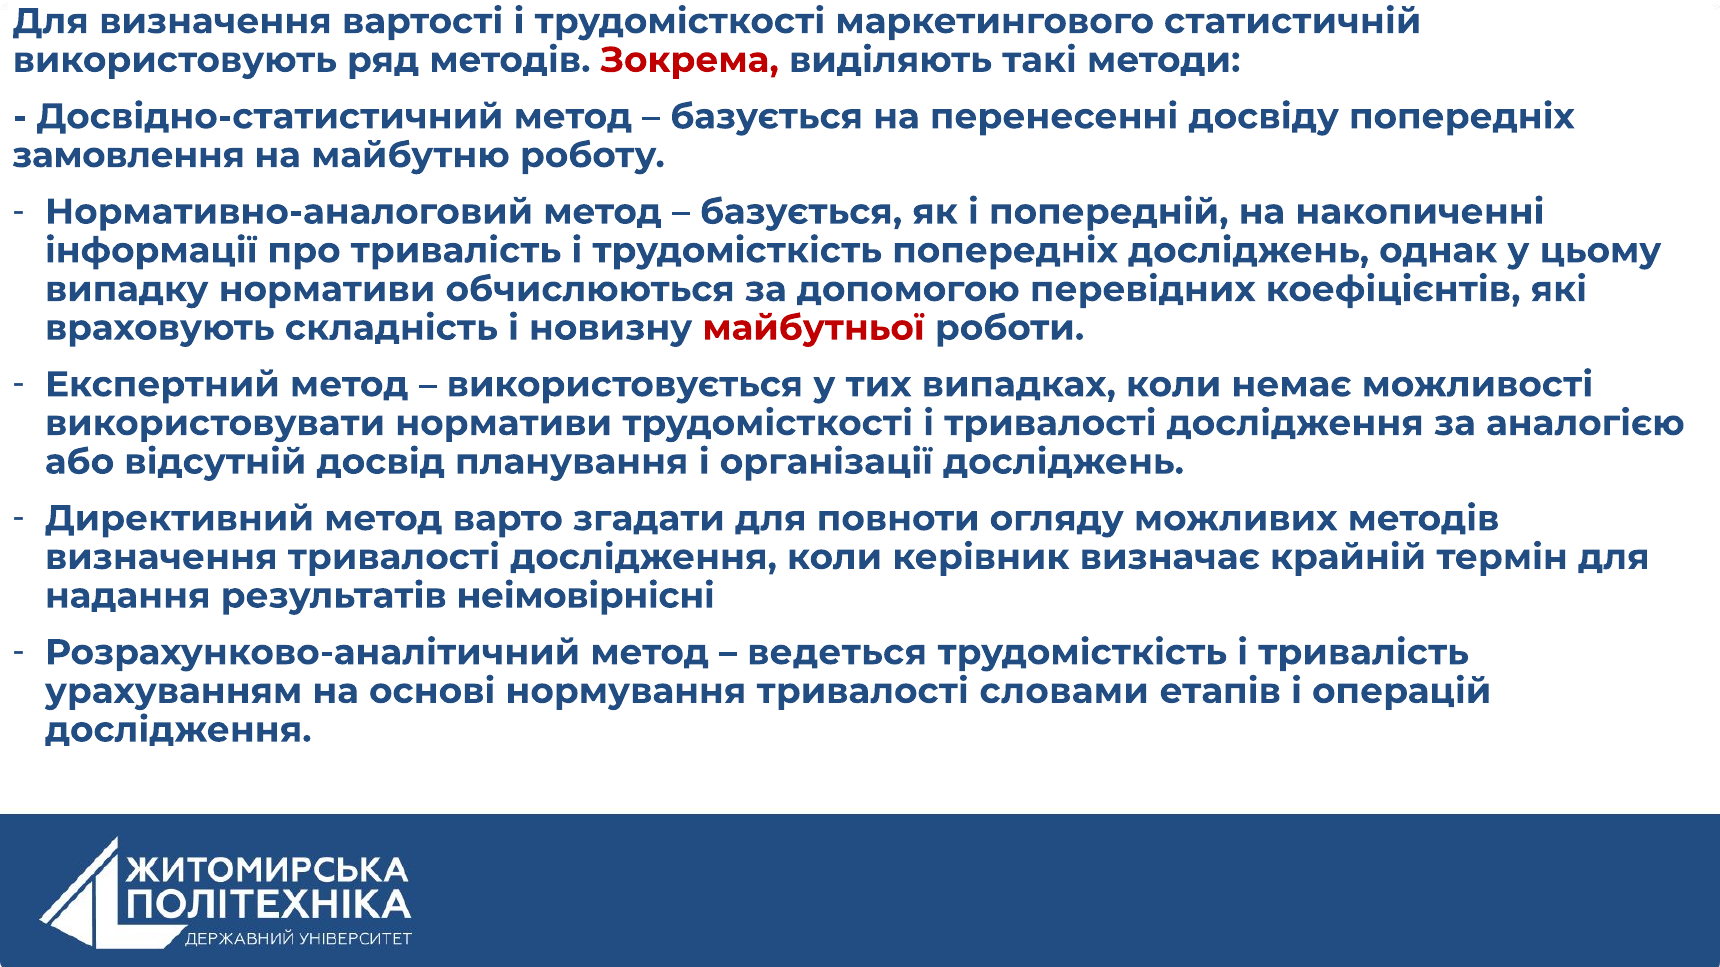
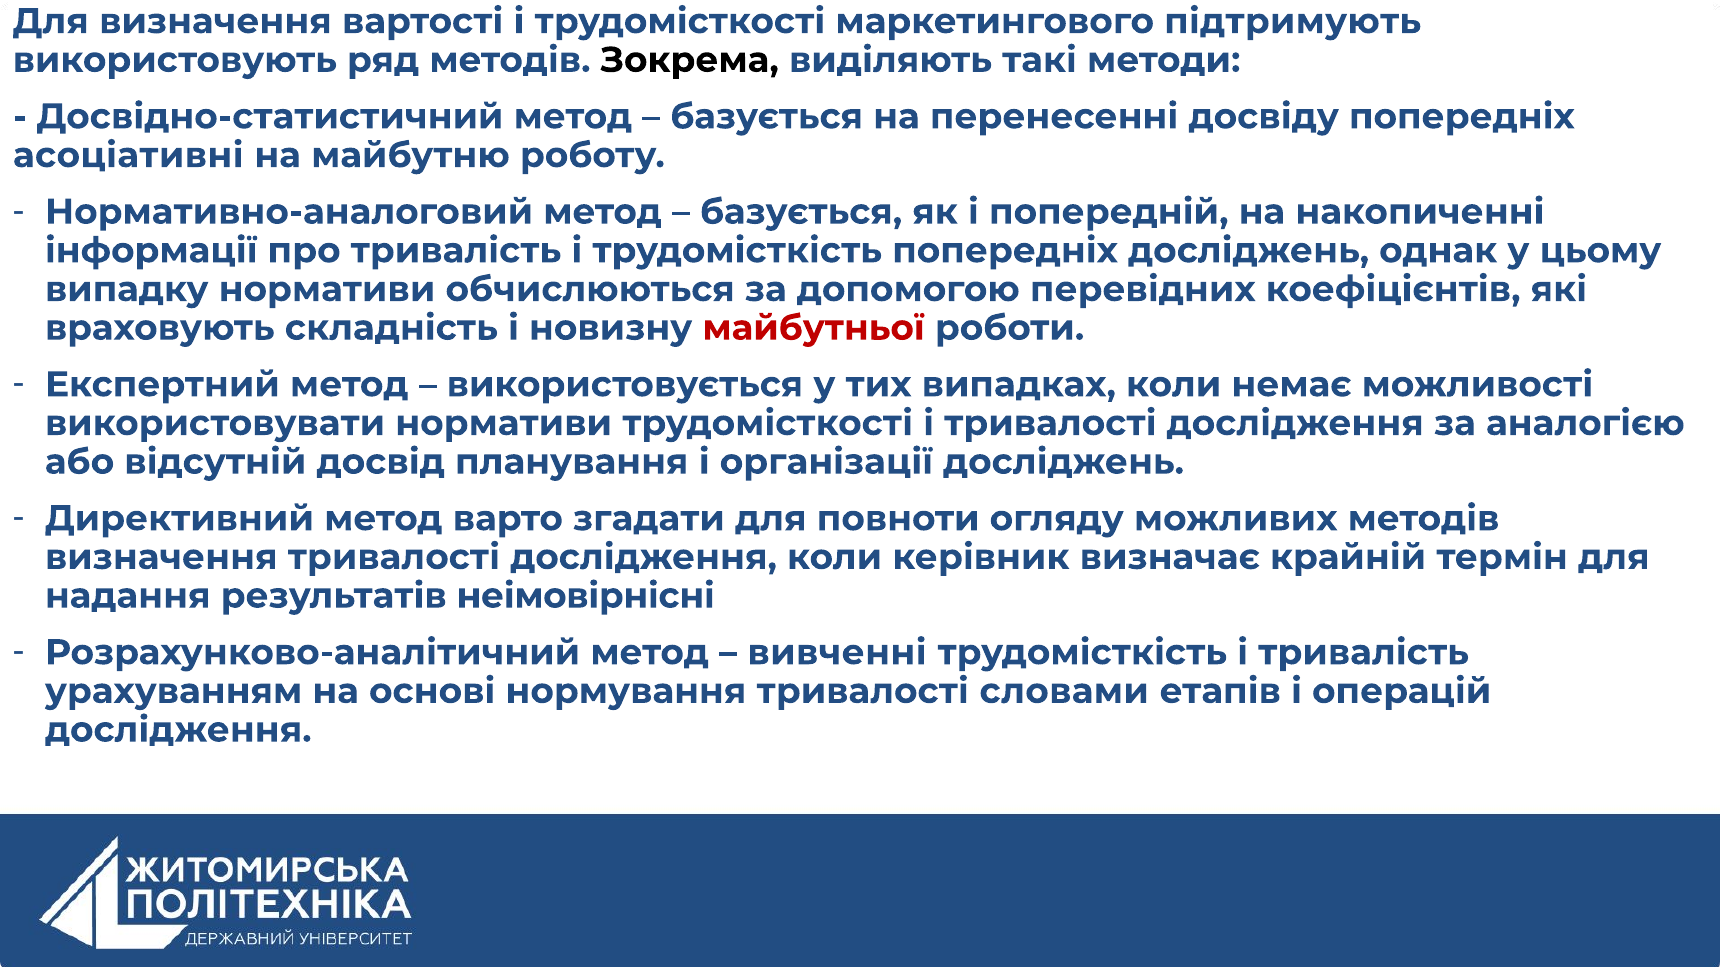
статистичній: статистичній -> підтримують
Зокрема colour: red -> black
замовлення: замовлення -> асоціативні
ведеться: ведеться -> вивченні
